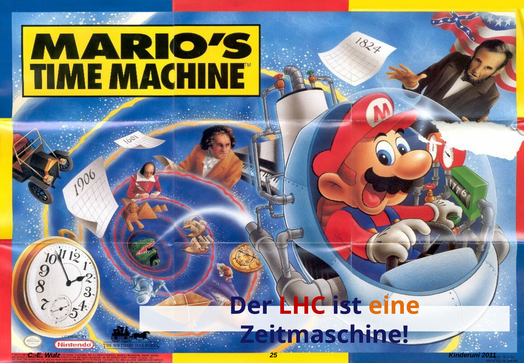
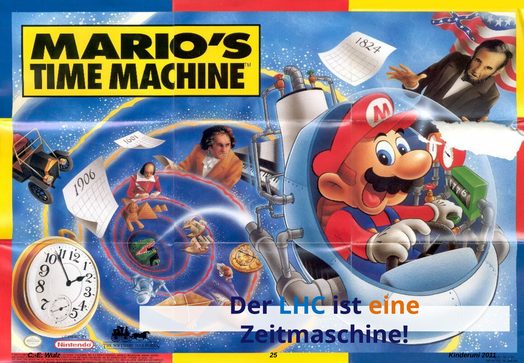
LHC colour: red -> blue
